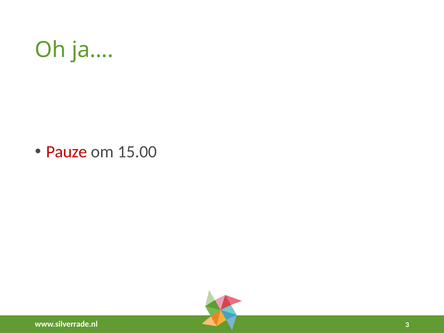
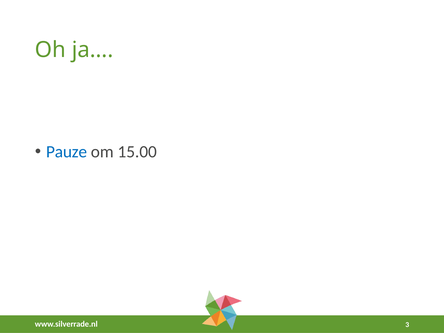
Pauze colour: red -> blue
